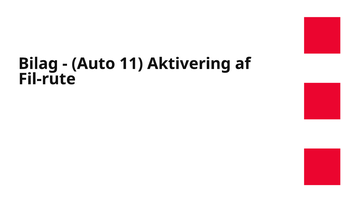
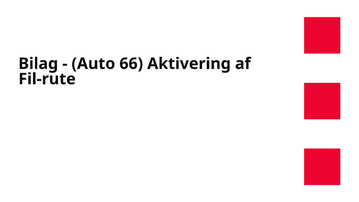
11: 11 -> 66
